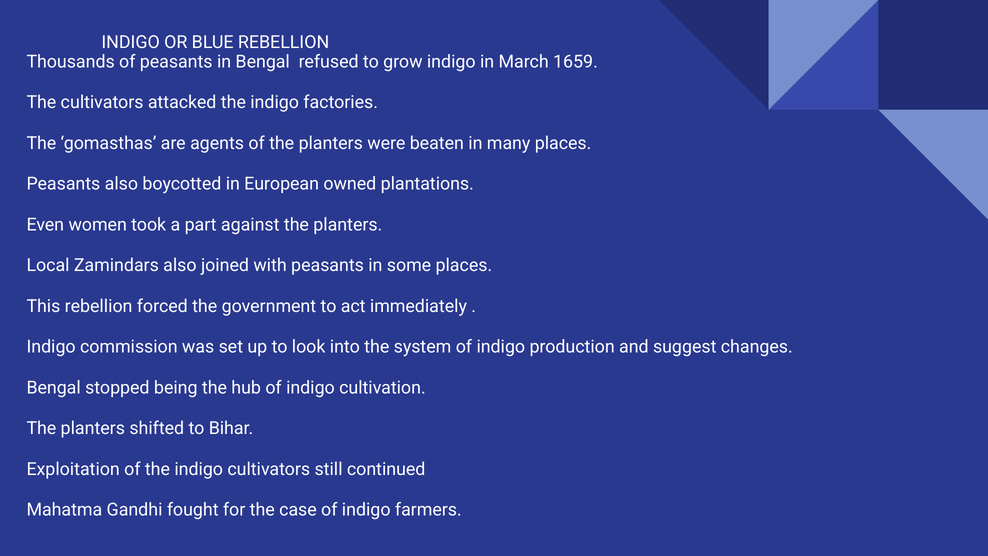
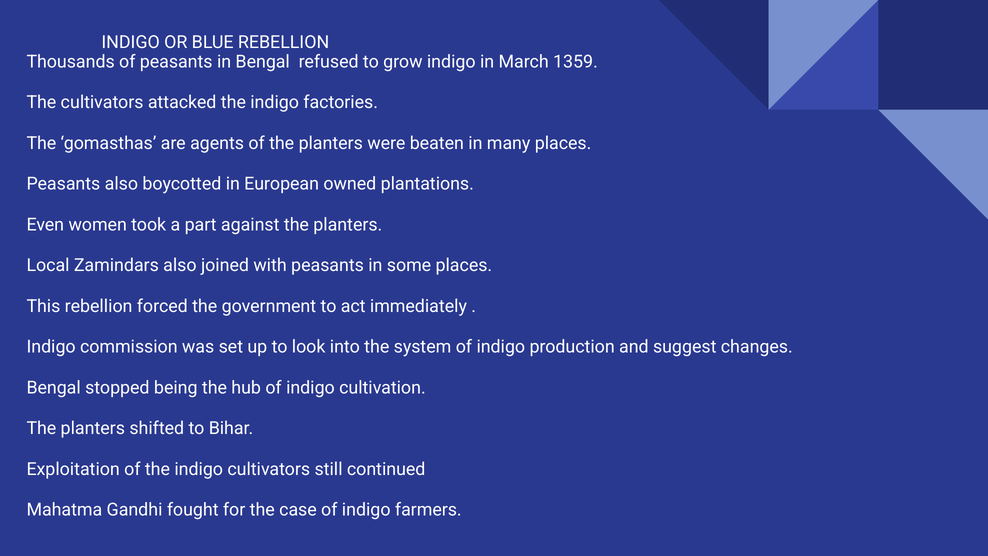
1659: 1659 -> 1359
